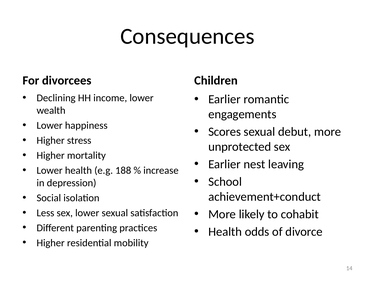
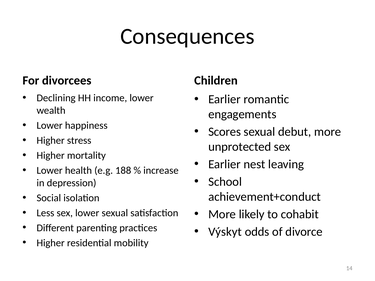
Health at (225, 232): Health -> Výskyt
